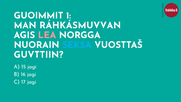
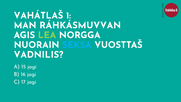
GUOIMMIT: GUOIMMIT -> VAHÁTLAŠ
LEA colour: pink -> light green
GUVTTIIN: GUVTTIIN -> VADNILIS
